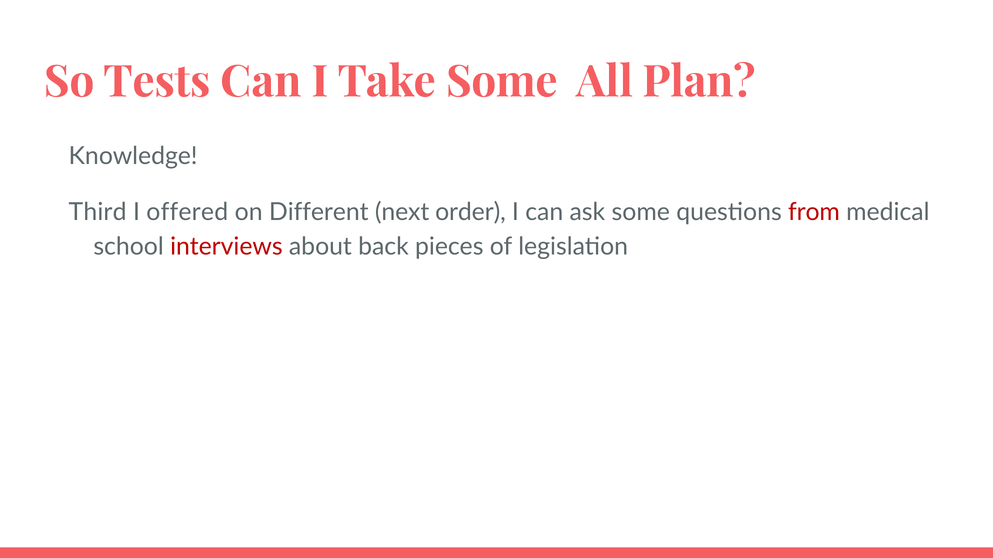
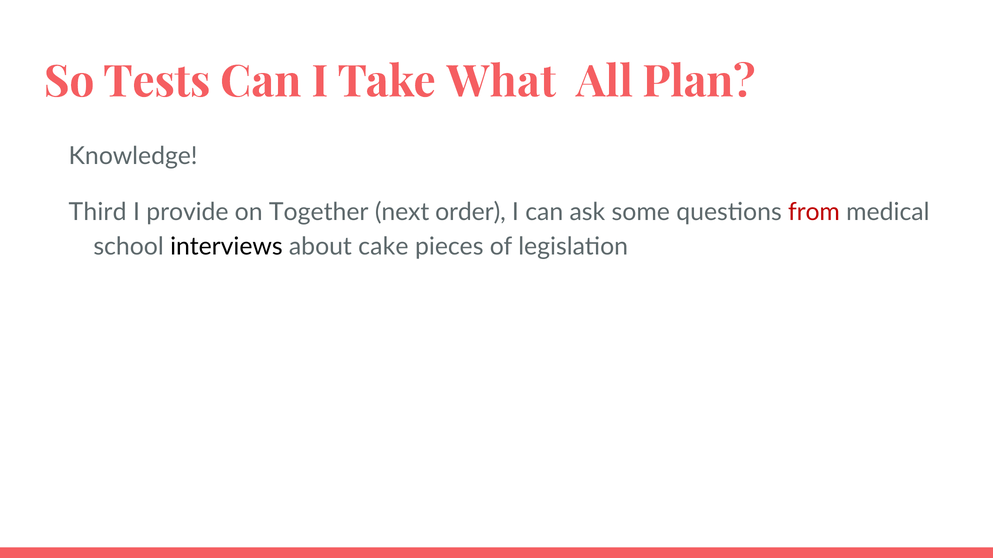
Take Some: Some -> What
offered: offered -> provide
Different: Different -> Together
interviews colour: red -> black
back: back -> cake
